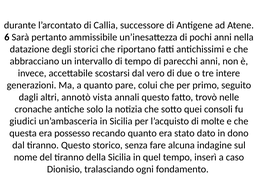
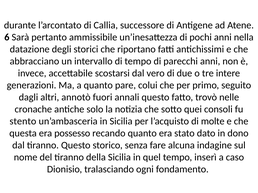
vista: vista -> fuori
giudici: giudici -> stento
